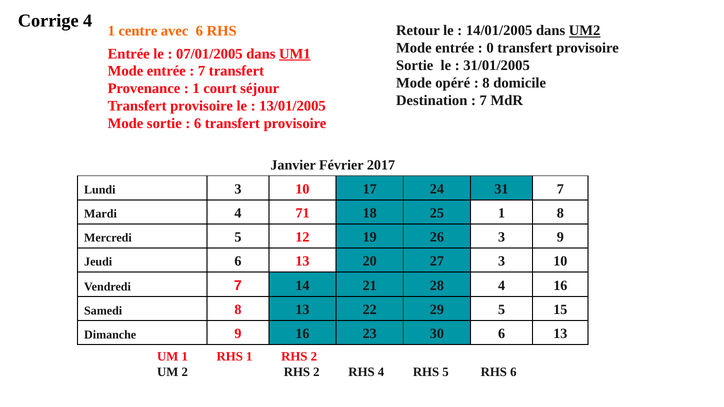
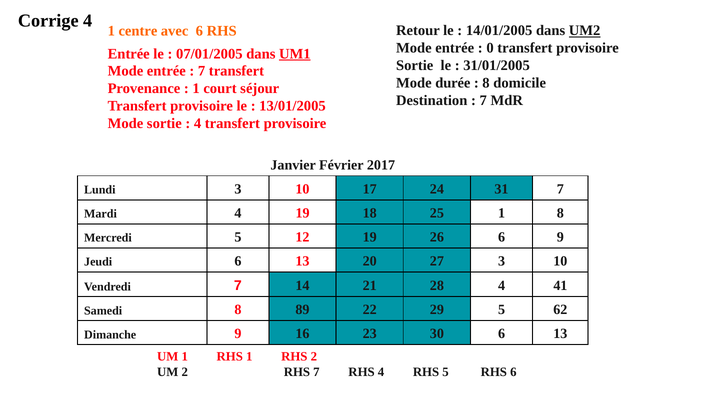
opéré: opéré -> durée
6 at (198, 124): 6 -> 4
4 71: 71 -> 19
26 3: 3 -> 6
4 16: 16 -> 41
8 13: 13 -> 89
15: 15 -> 62
2 RHS 2: 2 -> 7
